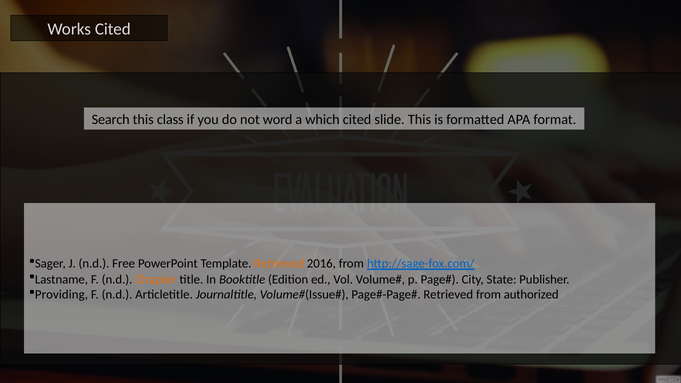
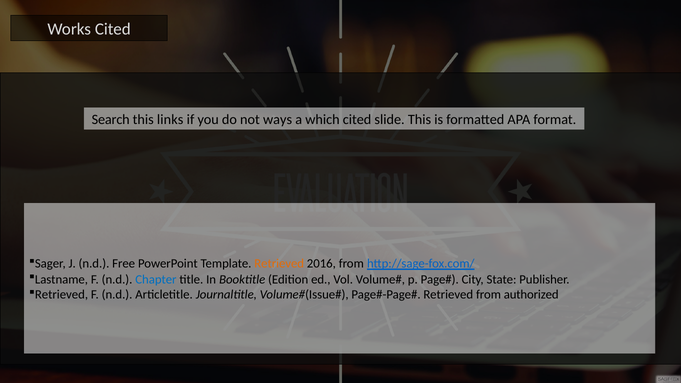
class: class -> links
word: word -> ways
Chapter colour: orange -> blue
Providing at (61, 295): Providing -> Retrieved
